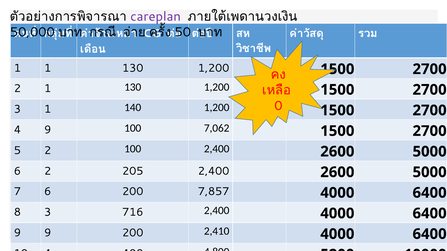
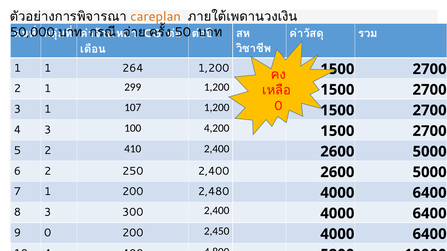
careplan colour: purple -> orange
1 1 130: 130 -> 264
2 1 130: 130 -> 299
140: 140 -> 107
4 9: 9 -> 3
7,062: 7,062 -> 4,200
2 100: 100 -> 410
205: 205 -> 250
7 6: 6 -> 1
7,857: 7,857 -> 2,480
716: 716 -> 300
9 9: 9 -> 0
2,410: 2,410 -> 2,450
